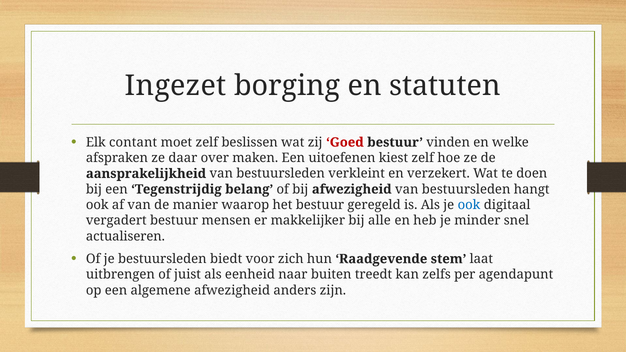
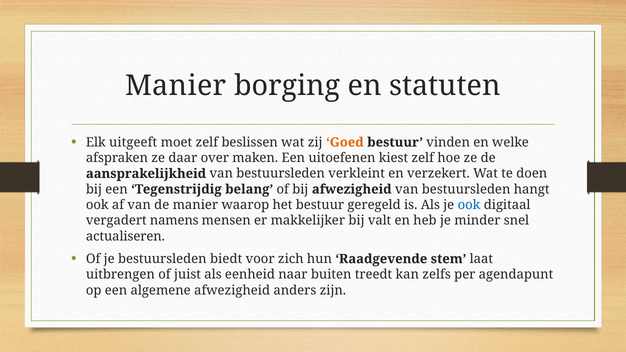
Ingezet at (176, 86): Ingezet -> Manier
contant: contant -> uitgeeft
Goed colour: red -> orange
vergadert bestuur: bestuur -> namens
alle: alle -> valt
